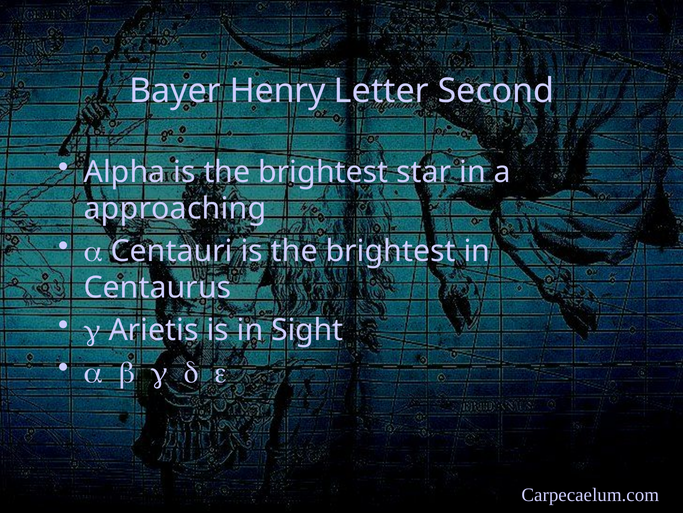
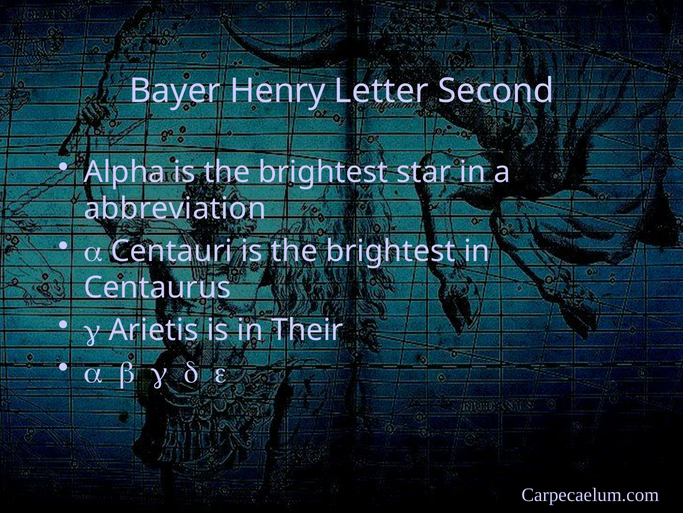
approaching: approaching -> abbreviation
Sight: Sight -> Their
